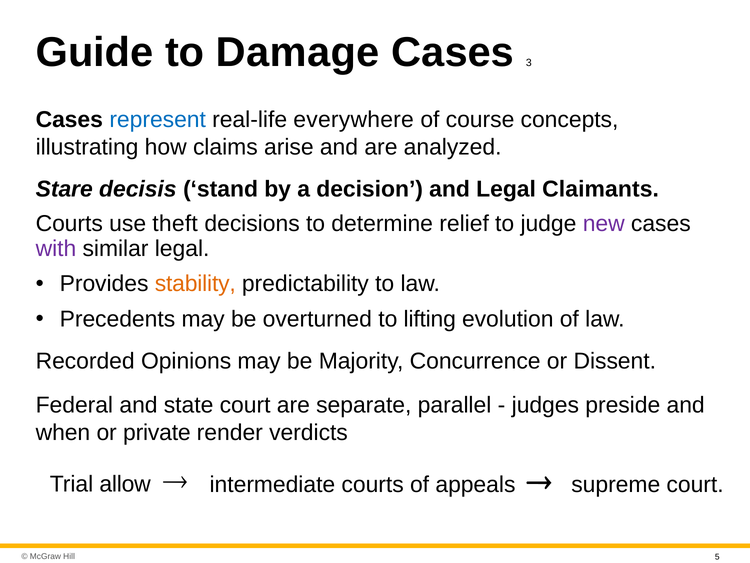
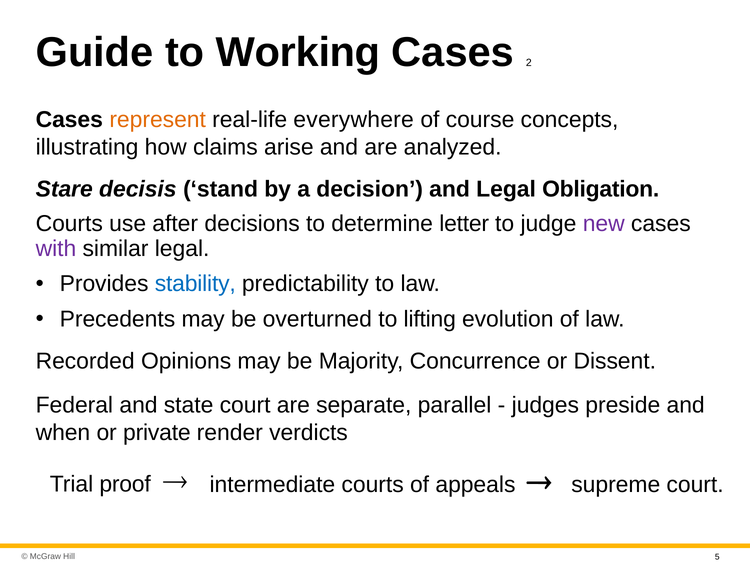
Damage: Damage -> Working
3: 3 -> 2
represent colour: blue -> orange
Claimants: Claimants -> Obligation
theft: theft -> after
relief: relief -> letter
stability colour: orange -> blue
allow: allow -> proof
